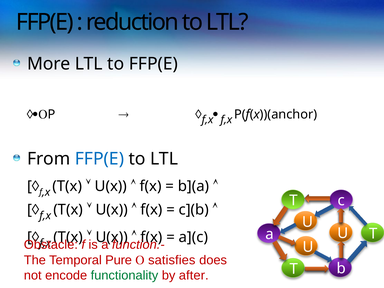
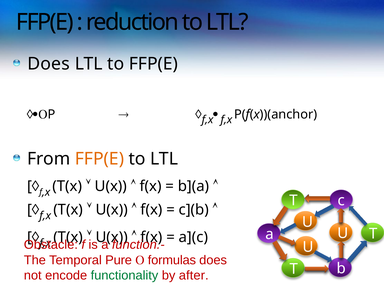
More at (49, 64): More -> Does
FFP(E at (99, 159) colour: blue -> orange
satisfies: satisfies -> formulas
